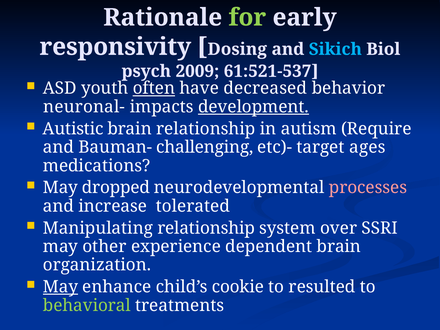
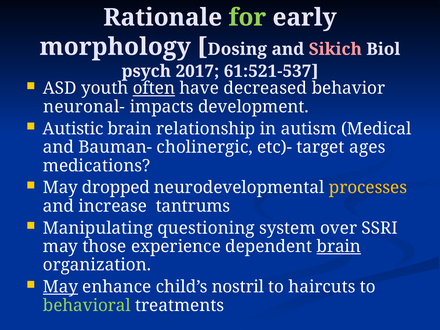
responsivity: responsivity -> morphology
Sikich colour: light blue -> pink
2009: 2009 -> 2017
development underline: present -> none
Require: Require -> Medical
challenging: challenging -> cholinergic
processes colour: pink -> yellow
tolerated: tolerated -> tantrums
Manipulating relationship: relationship -> questioning
other: other -> those
brain at (339, 247) underline: none -> present
cookie: cookie -> nostril
resulted: resulted -> haircuts
